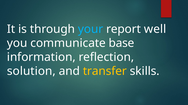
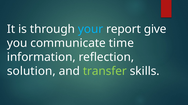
well: well -> give
base: base -> time
transfer colour: yellow -> light green
